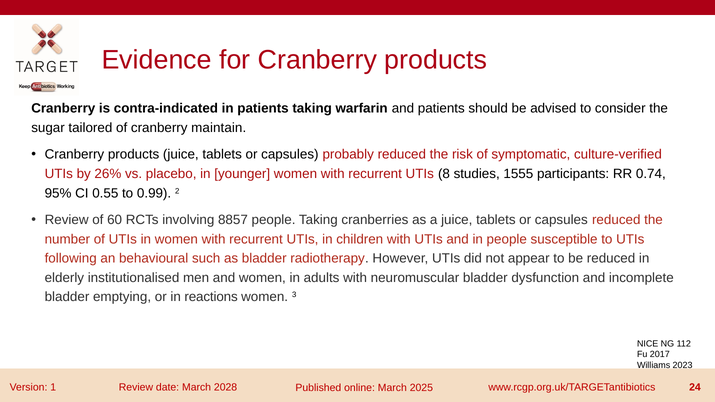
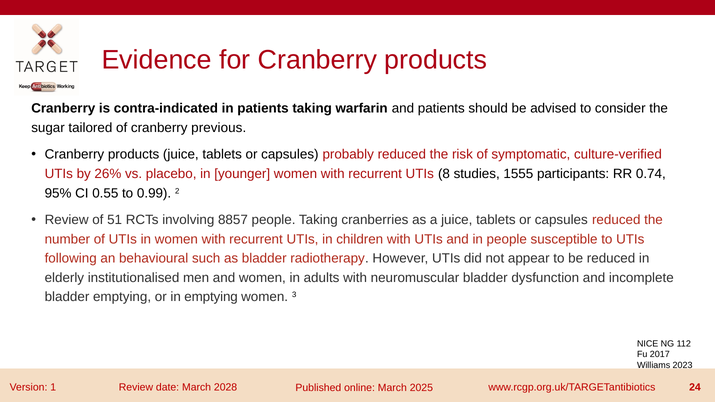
maintain: maintain -> previous
60: 60 -> 51
in reactions: reactions -> emptying
